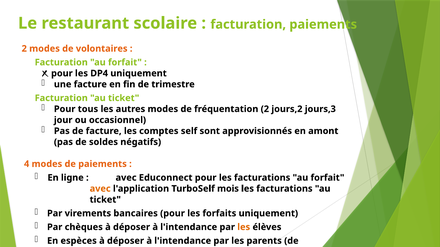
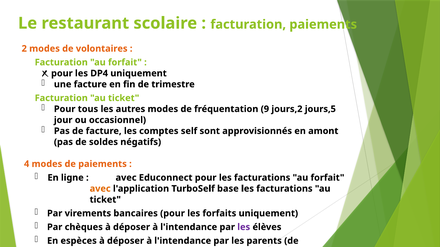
fréquentation 2: 2 -> 9
jours,3: jours,3 -> jours,5
mois: mois -> base
les at (244, 227) colour: orange -> purple
